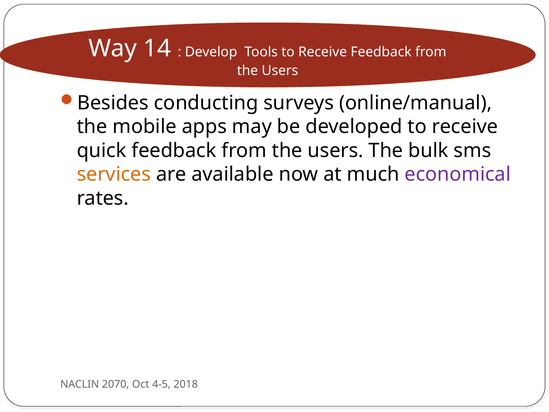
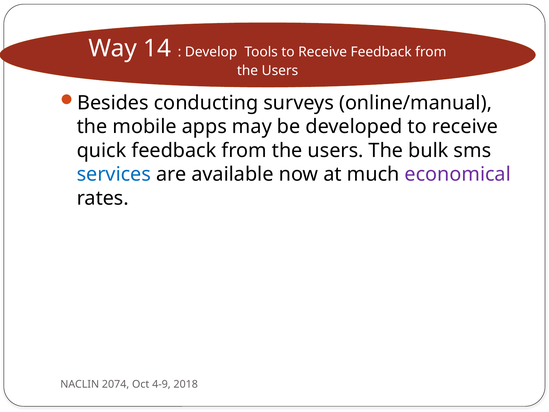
services colour: orange -> blue
2070: 2070 -> 2074
4-5: 4-5 -> 4-9
